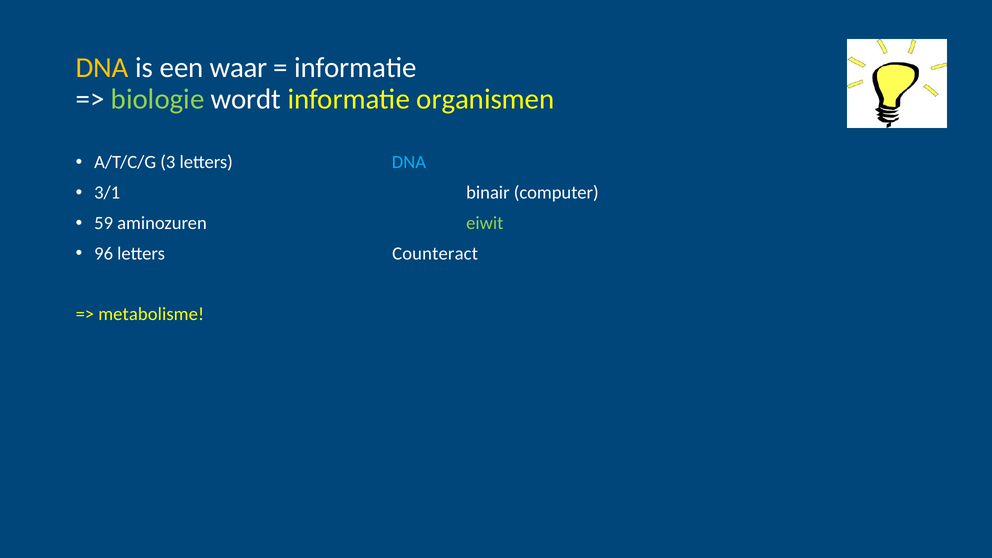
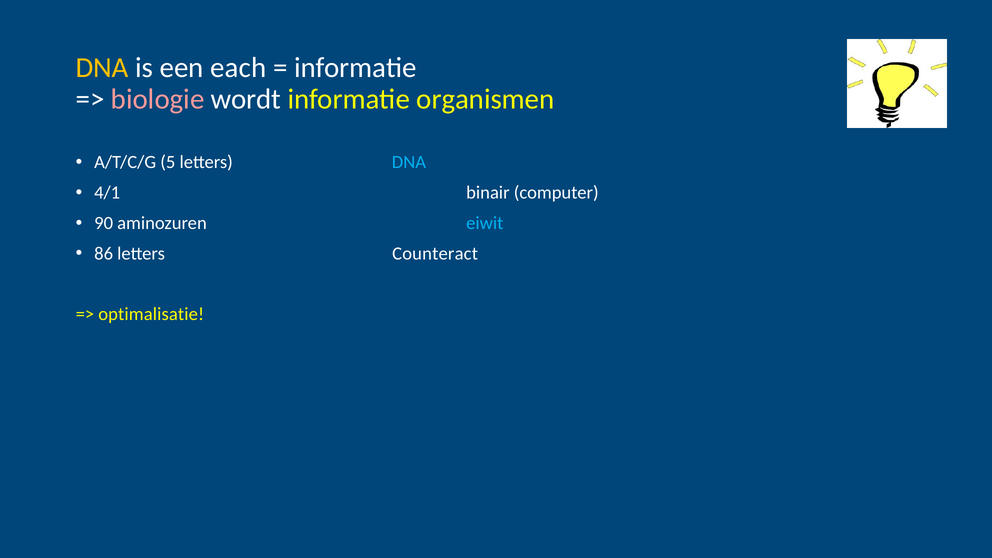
waar: waar -> each
biologie colour: light green -> pink
3: 3 -> 5
3/1: 3/1 -> 4/1
59: 59 -> 90
eiwit colour: light green -> light blue
96: 96 -> 86
metabolisme: metabolisme -> optimalisatie
